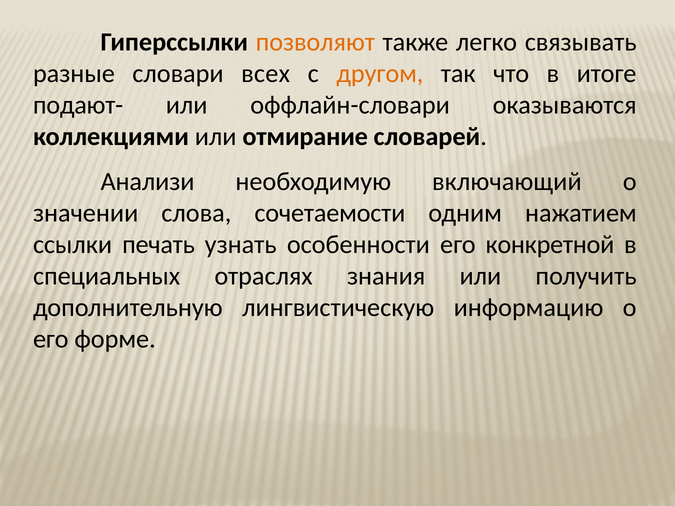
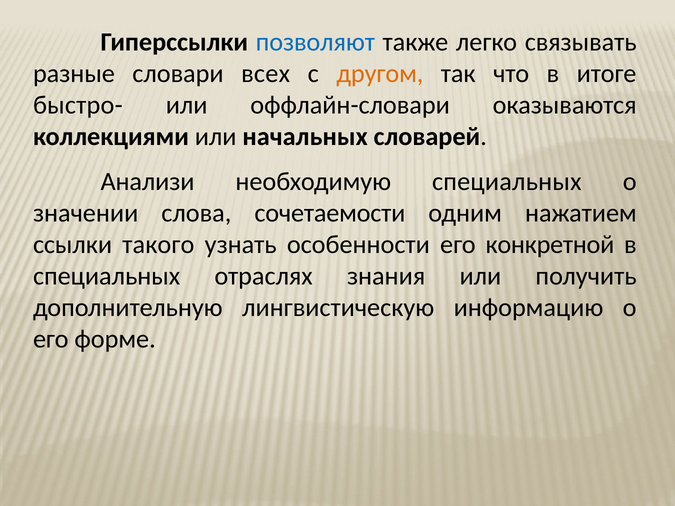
позволяют colour: orange -> blue
подают-: подают- -> быстро-
отмирание: отмирание -> начальных
необходимую включающий: включающий -> специальных
печать: печать -> такого
